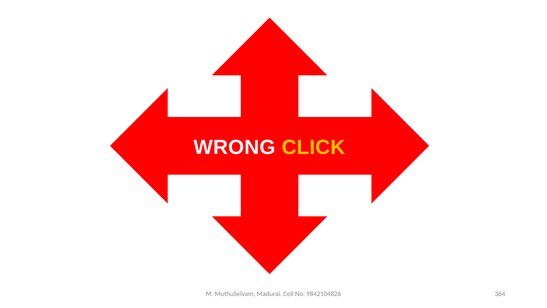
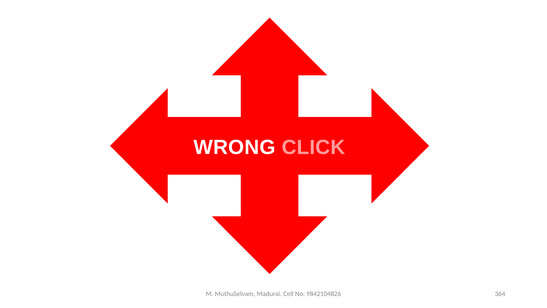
CLICK colour: yellow -> pink
